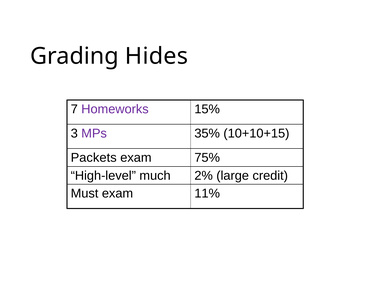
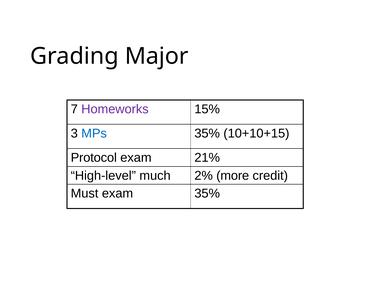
Hides: Hides -> Major
MPs colour: purple -> blue
Packets: Packets -> Protocol
75%: 75% -> 21%
large: large -> more
exam 11%: 11% -> 35%
